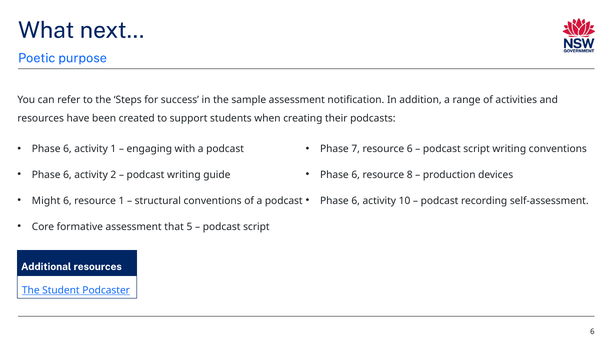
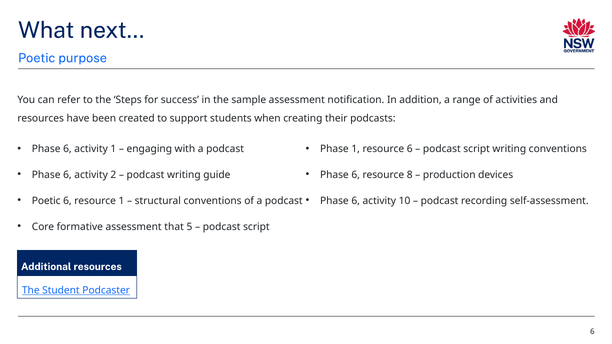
Phase 7: 7 -> 1
Might at (46, 201): Might -> Poetic
